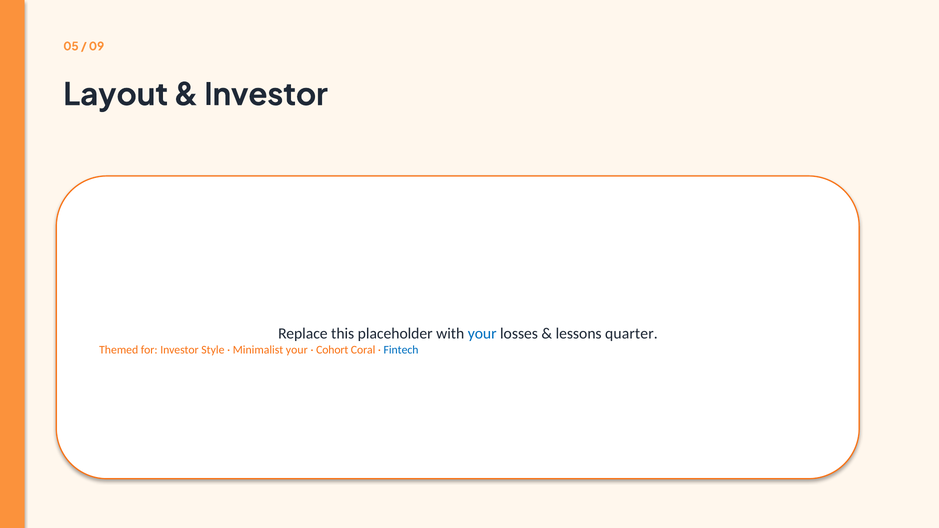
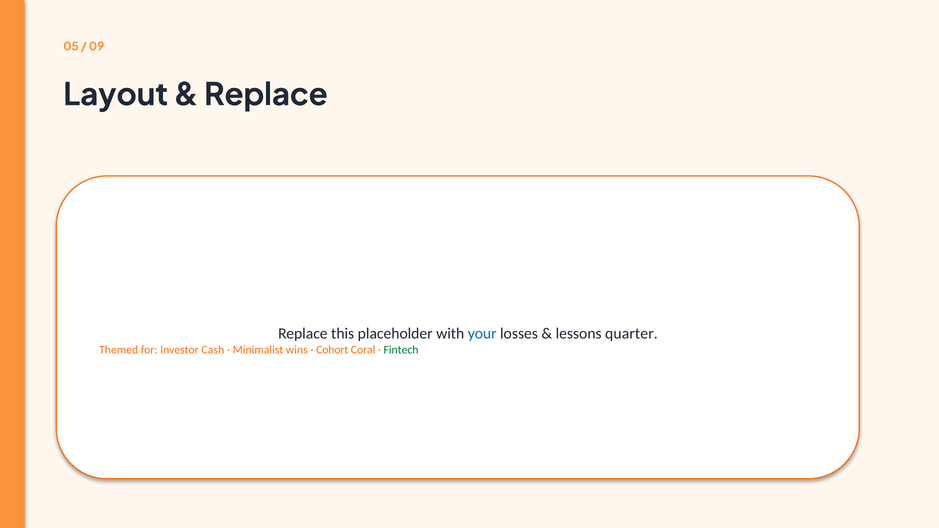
Investor at (266, 95): Investor -> Replace
Style: Style -> Cash
Minimalist your: your -> wins
Fintech colour: blue -> green
